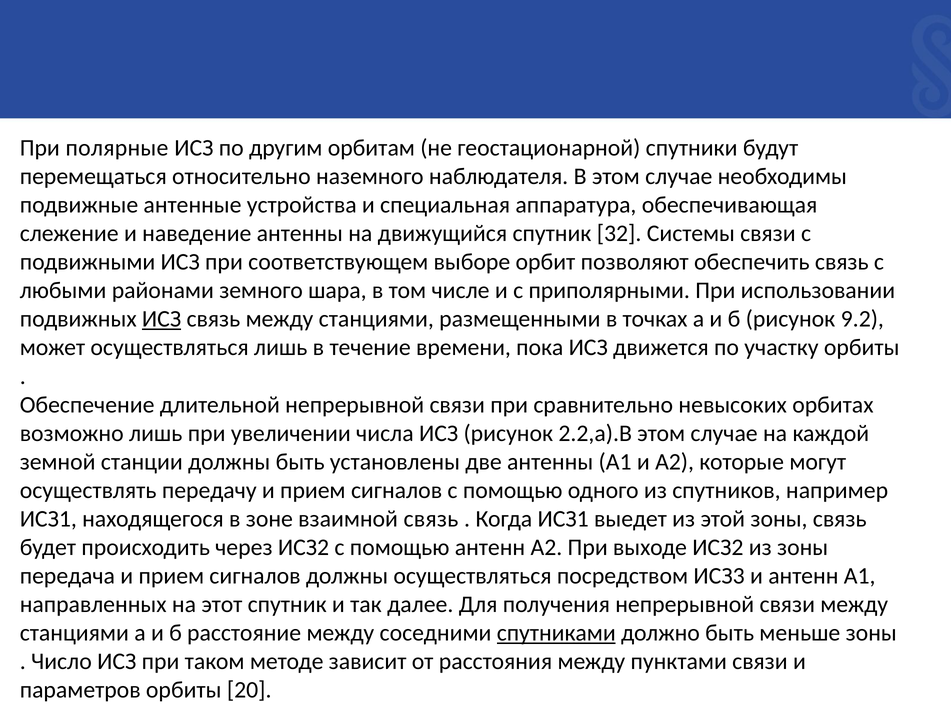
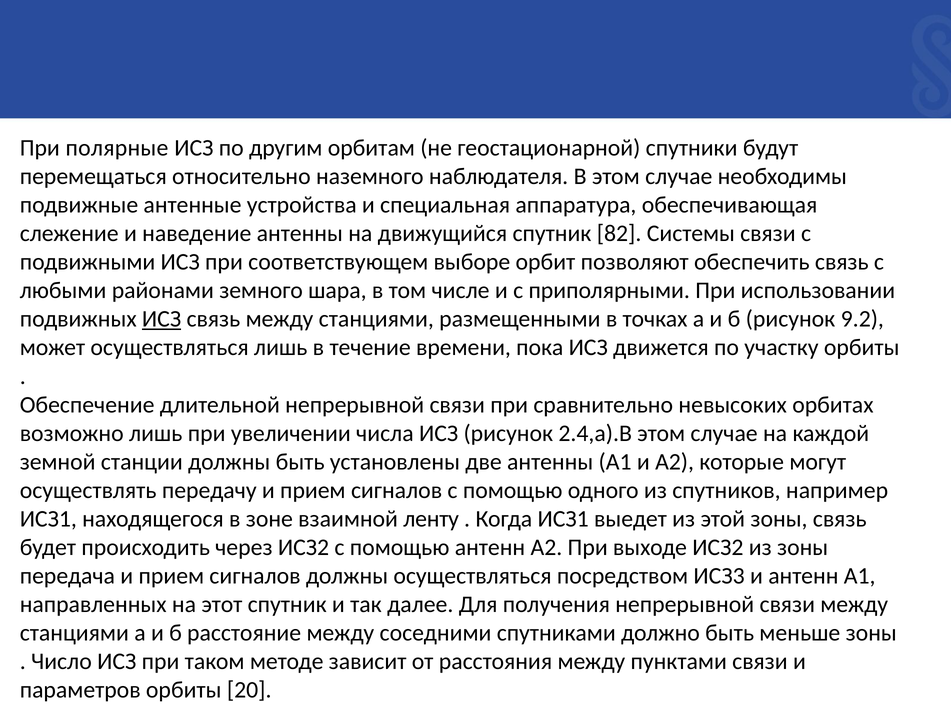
32: 32 -> 82
2.2,а).В: 2.2,а).В -> 2.4,а).В
взаимной связь: связь -> ленту
спутниками underline: present -> none
